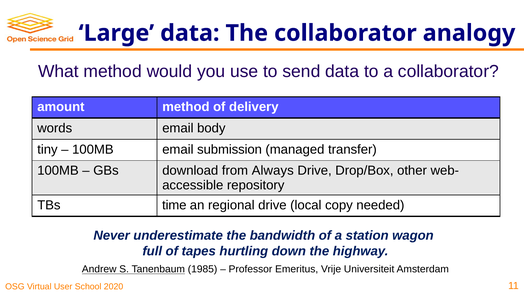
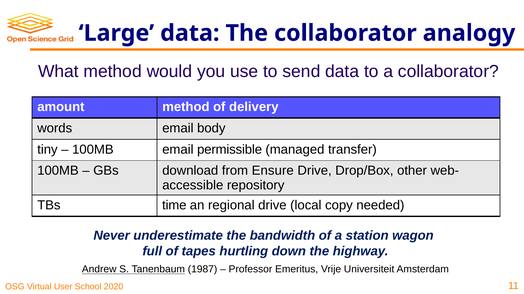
submission: submission -> permissible
Always: Always -> Ensure
1985: 1985 -> 1987
